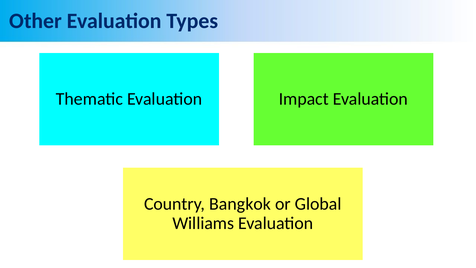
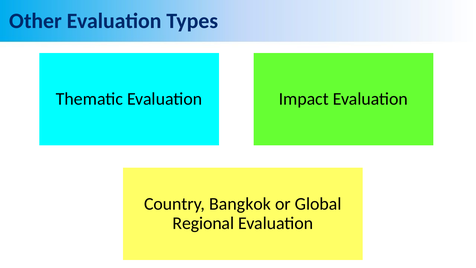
Williams: Williams -> Regional
